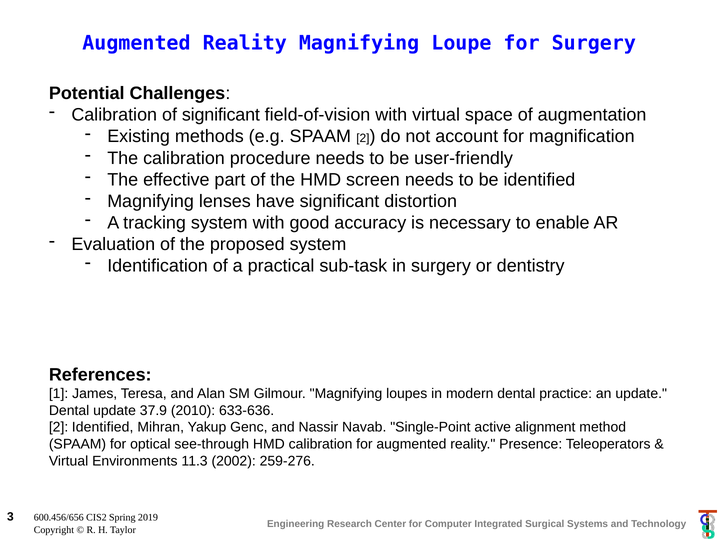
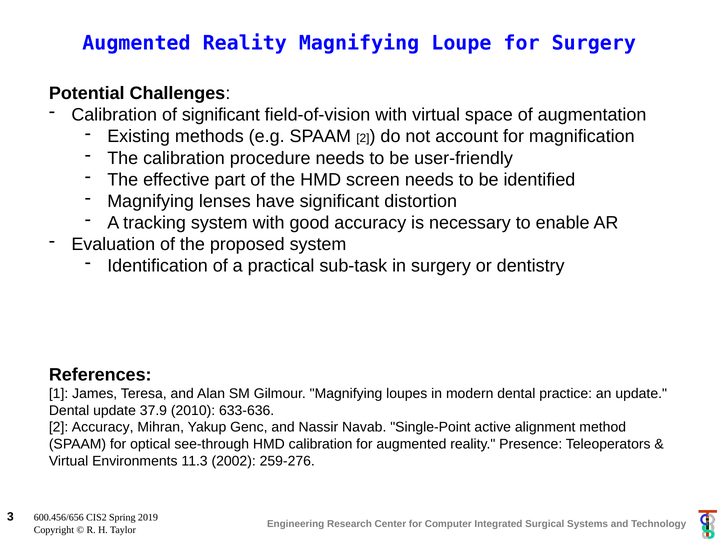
2 Identified: Identified -> Accuracy
